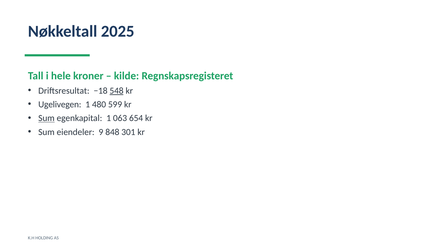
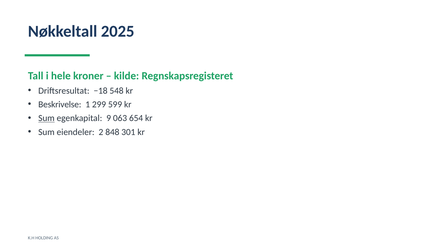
548 underline: present -> none
Ugelivegen: Ugelivegen -> Beskrivelse
480: 480 -> 299
egenkapital 1: 1 -> 9
9: 9 -> 2
